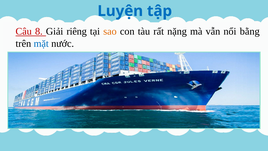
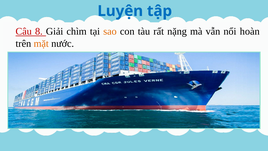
riêng: riêng -> chìm
bằng: bằng -> hoàn
mặt colour: blue -> orange
